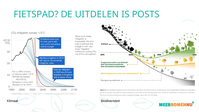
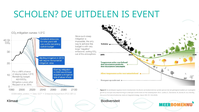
FIETSPAD: FIETSPAD -> SCHOLEN
POSTS: POSTS -> EVENT
